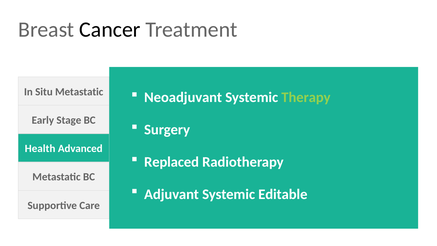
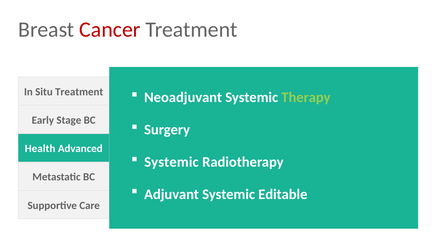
Cancer colour: black -> red
Situ Metastatic: Metastatic -> Treatment
Replaced at (172, 162): Replaced -> Systemic
